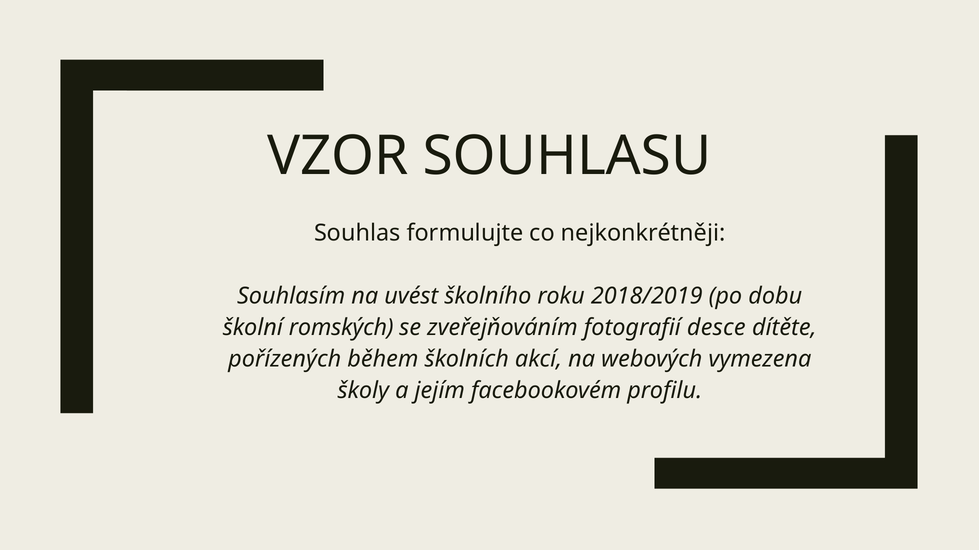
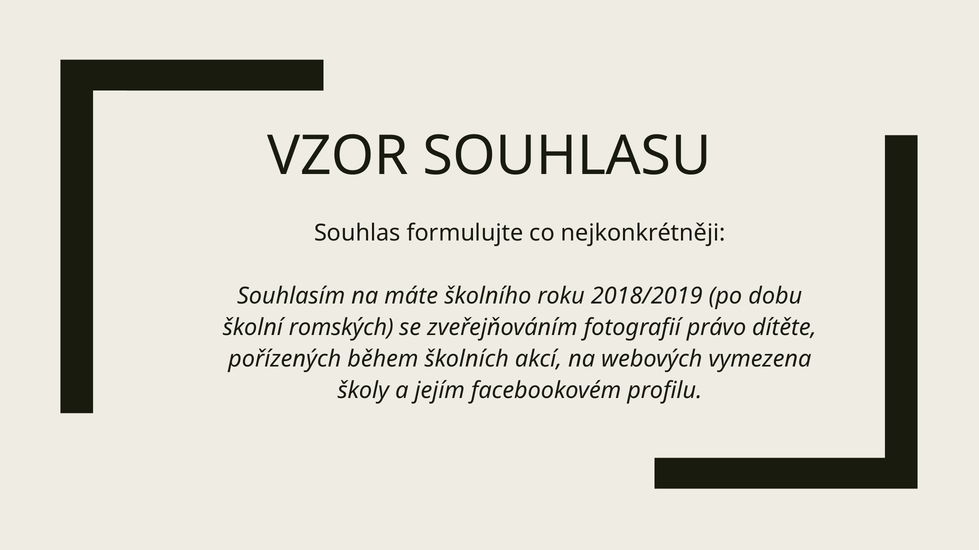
uvést: uvést -> máte
desce: desce -> právo
